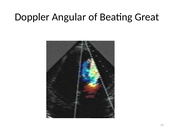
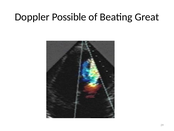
Angular: Angular -> Possible
